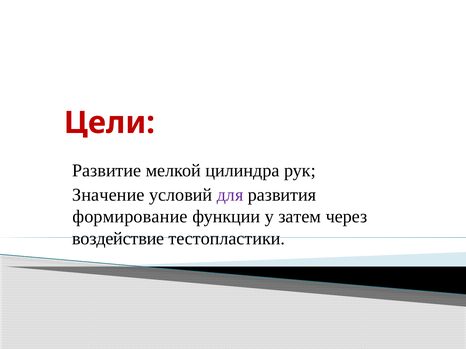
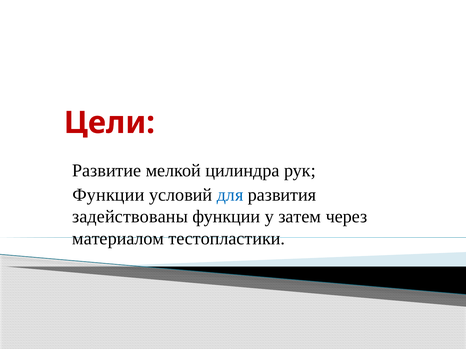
Значение at (108, 195): Значение -> Функции
для colour: purple -> blue
формирование: формирование -> задействованы
воздействие: воздействие -> материалом
